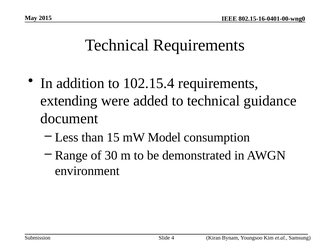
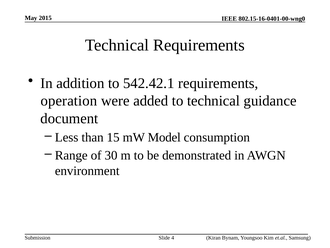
102.15.4: 102.15.4 -> 542.42.1
extending: extending -> operation
